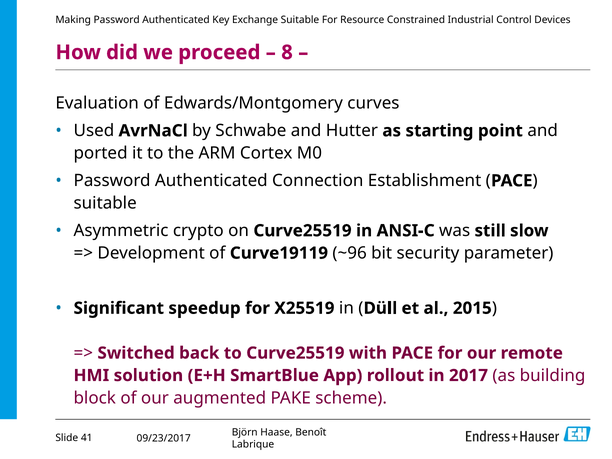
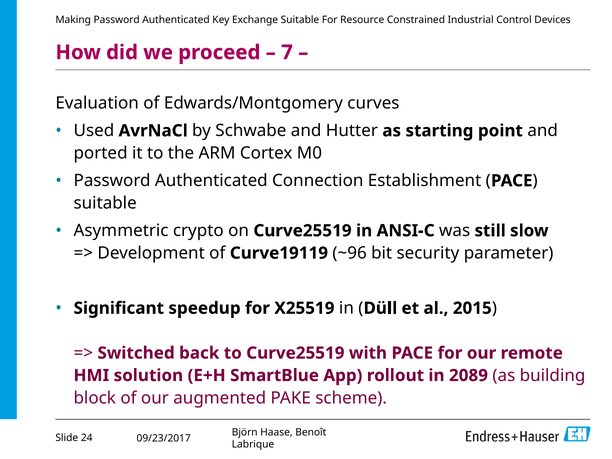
8: 8 -> 7
2017: 2017 -> 2089
41: 41 -> 24
